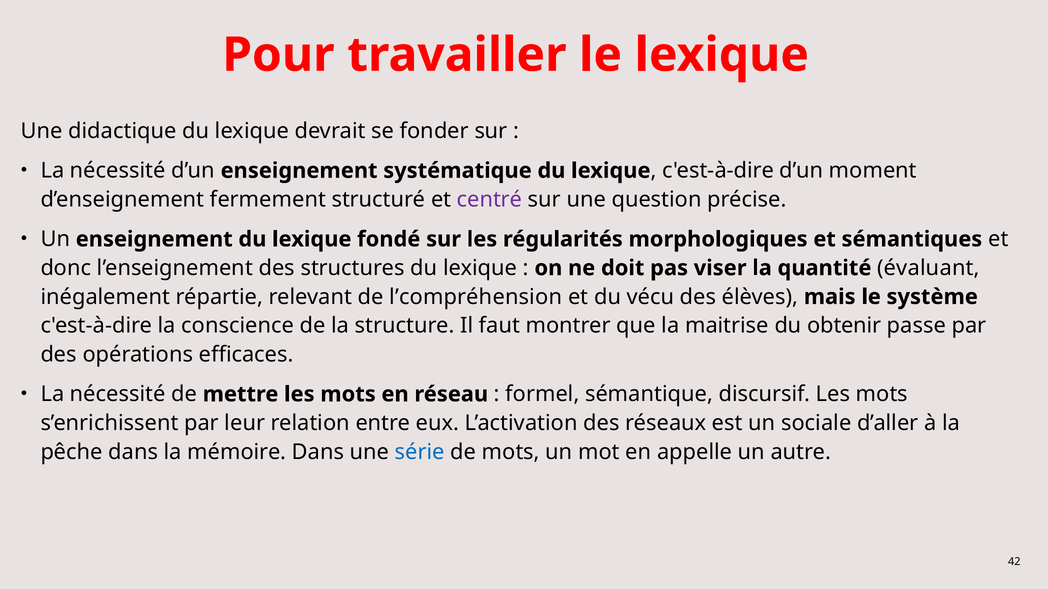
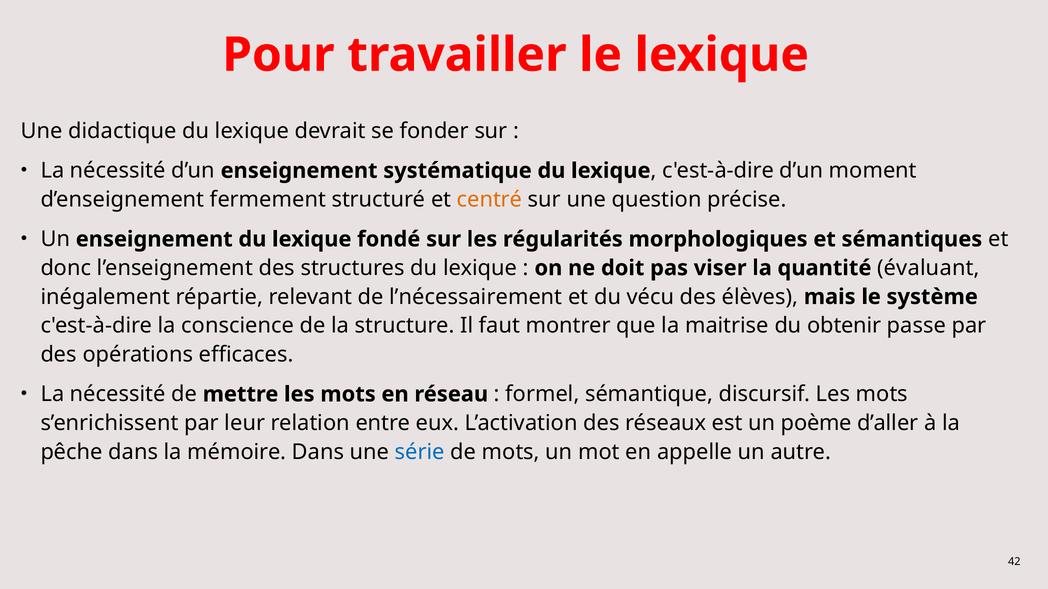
centré colour: purple -> orange
l’compréhension: l’compréhension -> l’nécessairement
sociale: sociale -> poème
